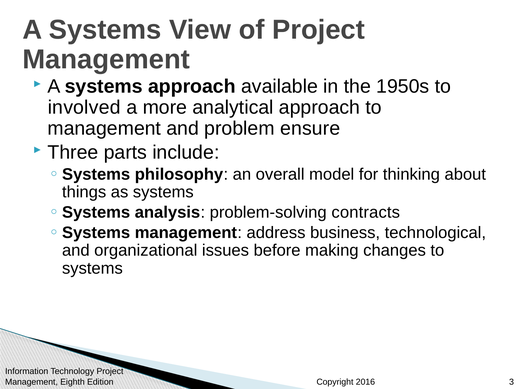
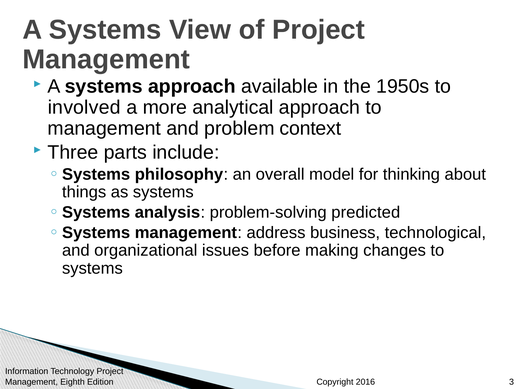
ensure: ensure -> context
contracts: contracts -> predicted
